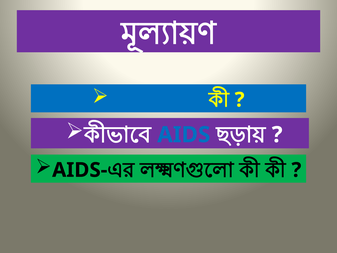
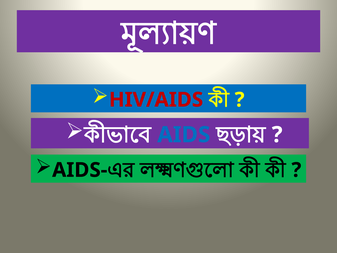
HIV/AIDS colour: blue -> red
